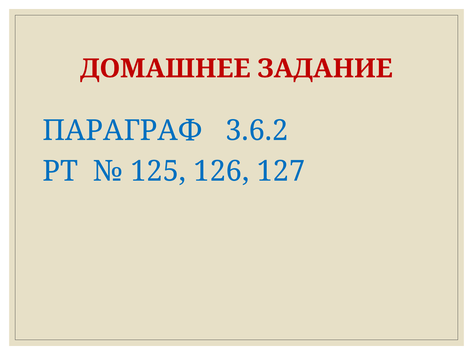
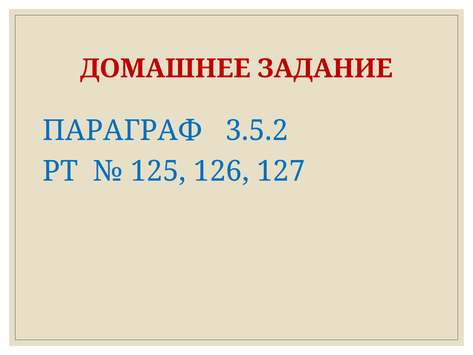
3.6.2: 3.6.2 -> 3.5.2
